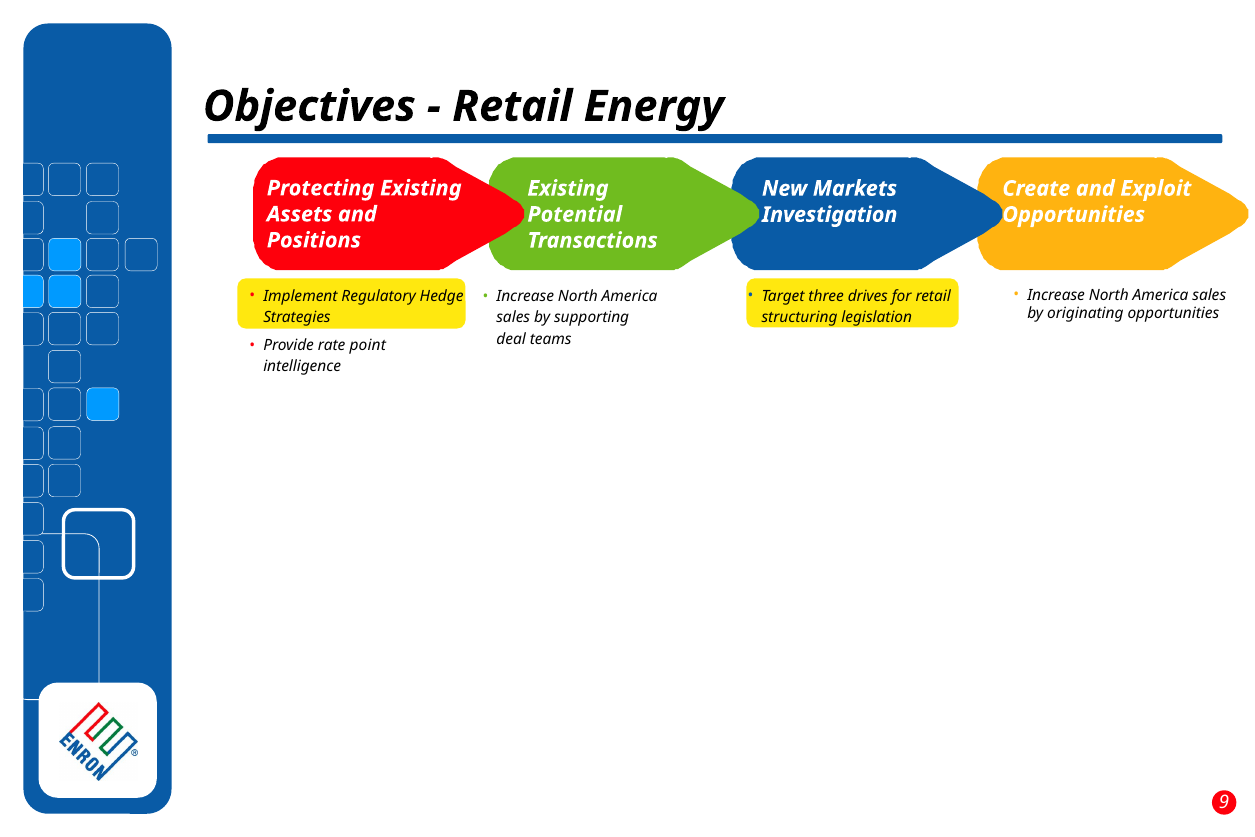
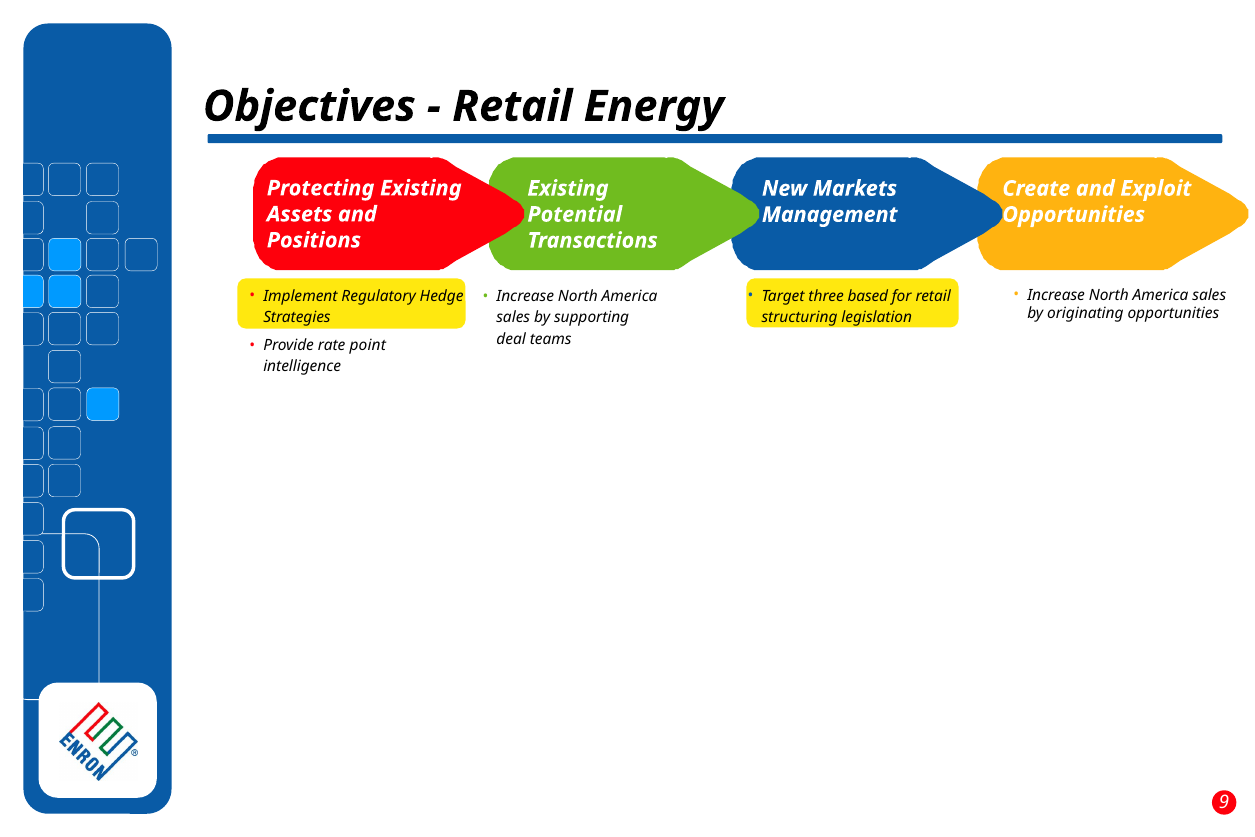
Investigation: Investigation -> Management
drives: drives -> based
